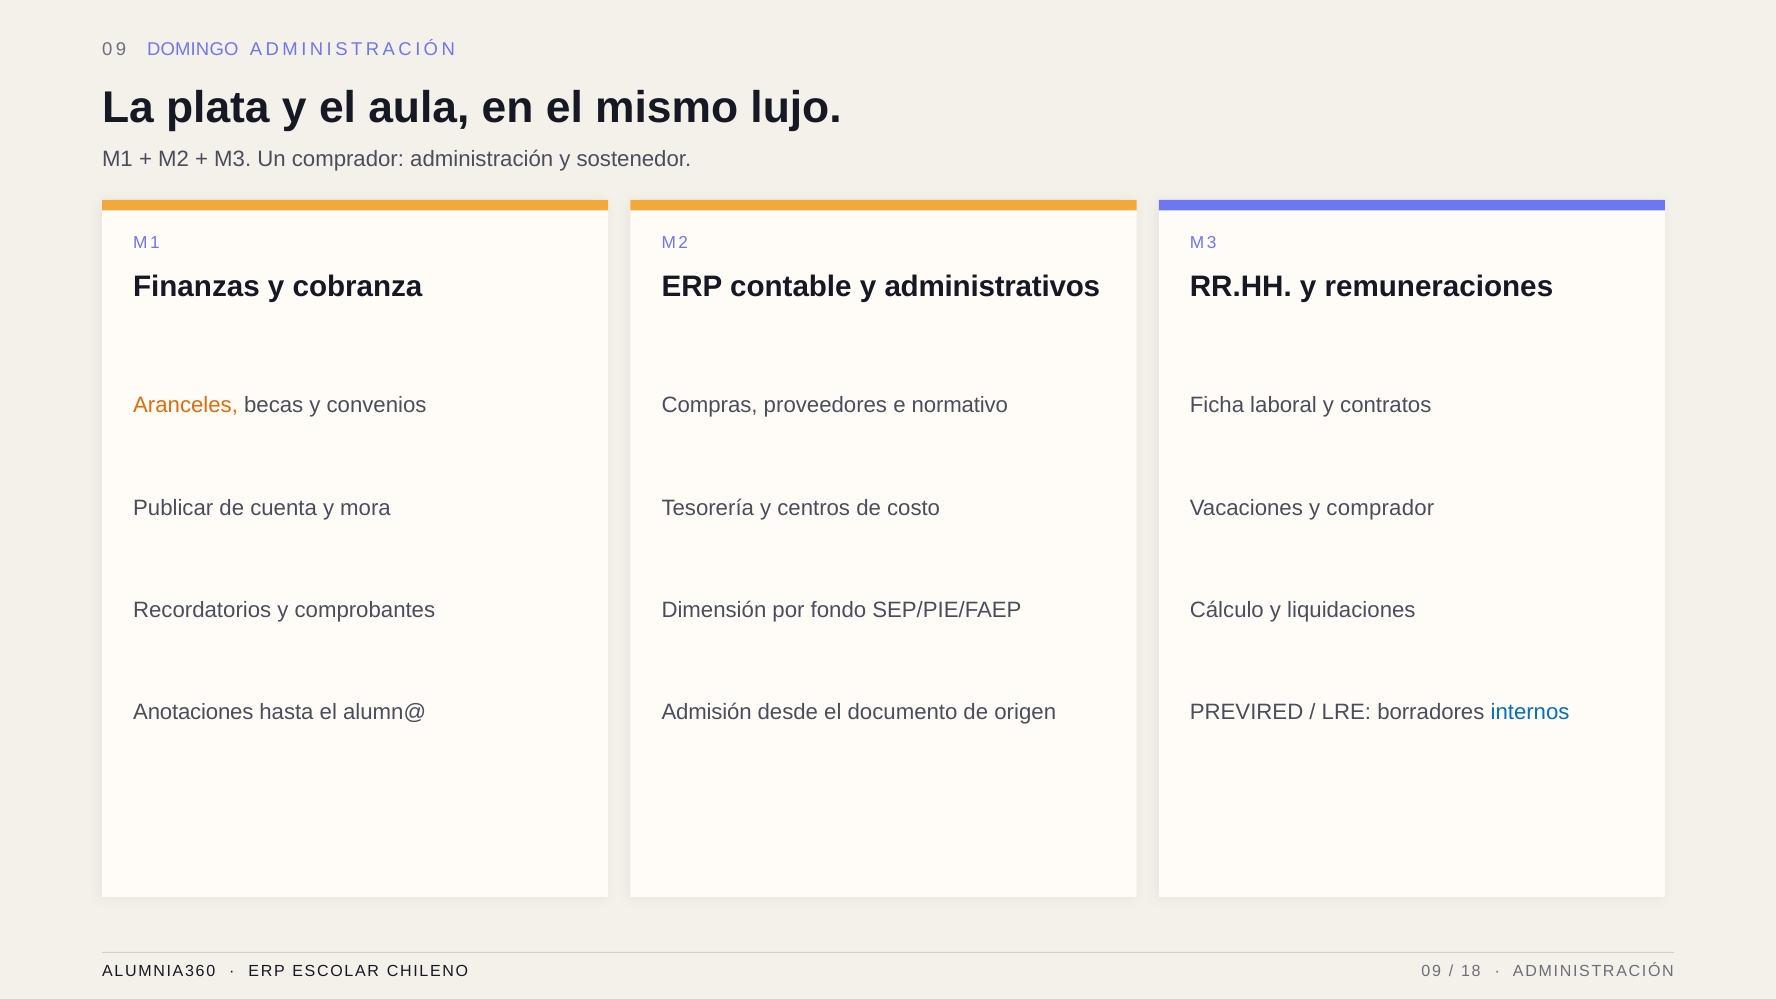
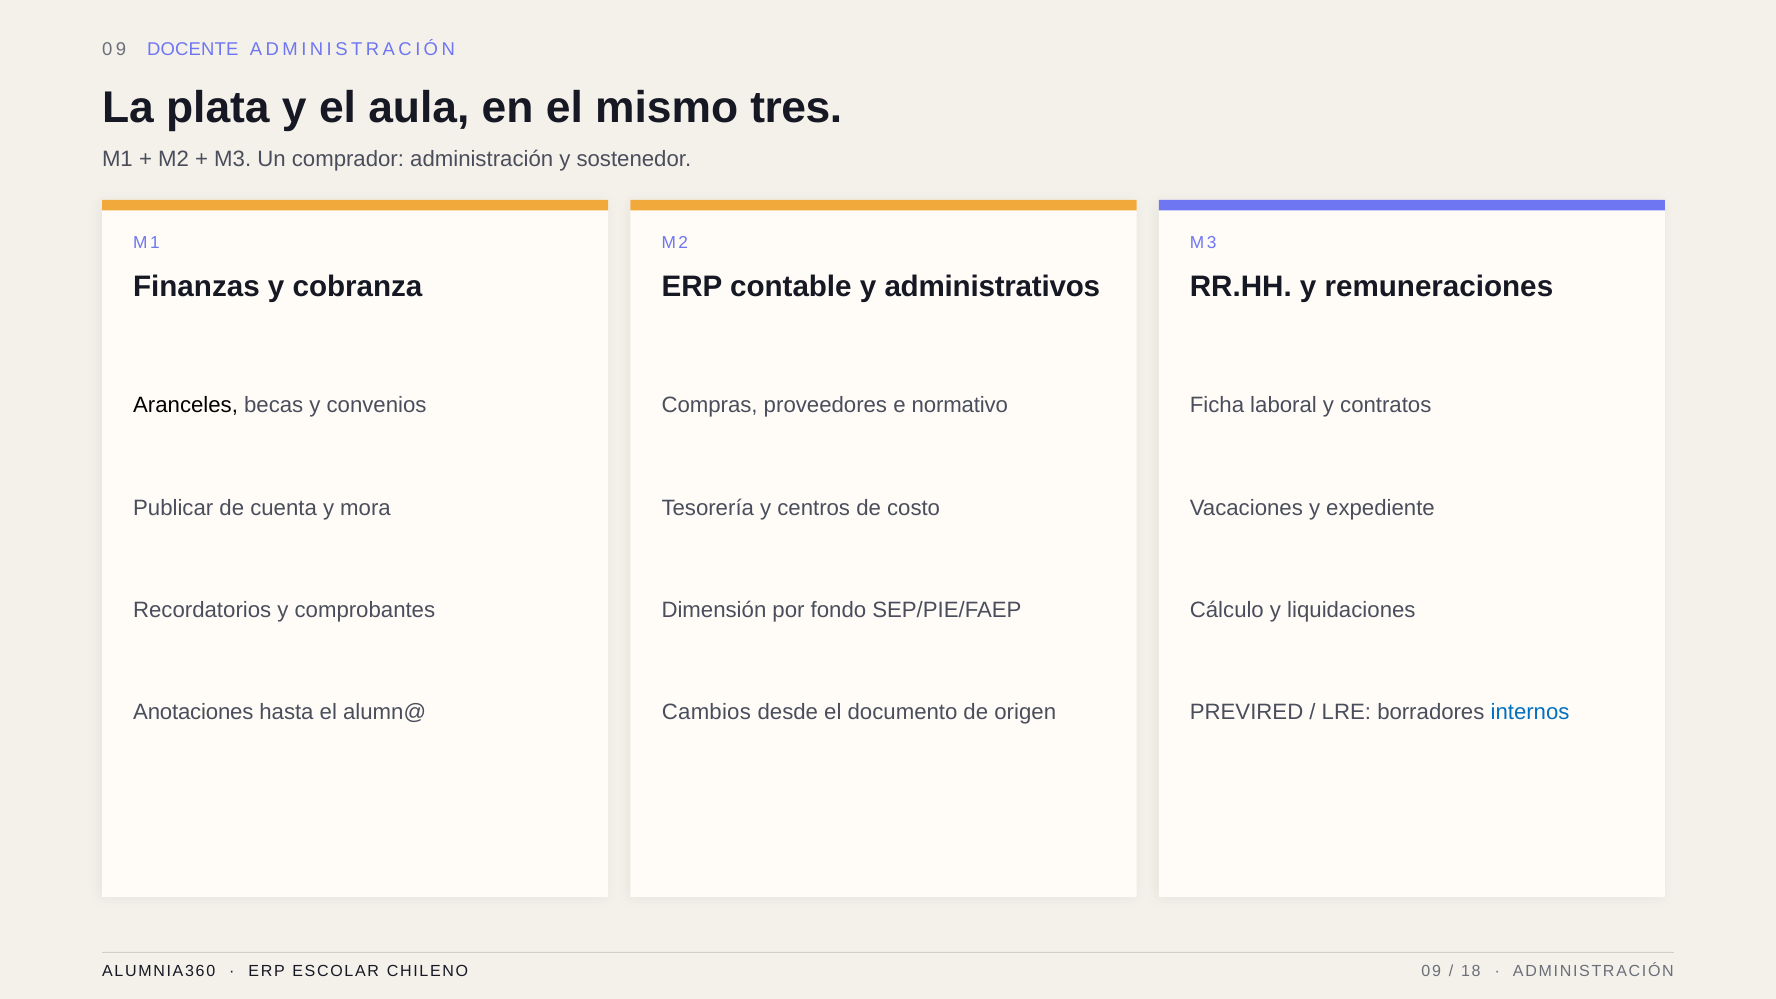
DOMINGO: DOMINGO -> DOCENTE
lujo: lujo -> tres
Aranceles colour: orange -> black
y comprador: comprador -> expediente
Admisión: Admisión -> Cambios
